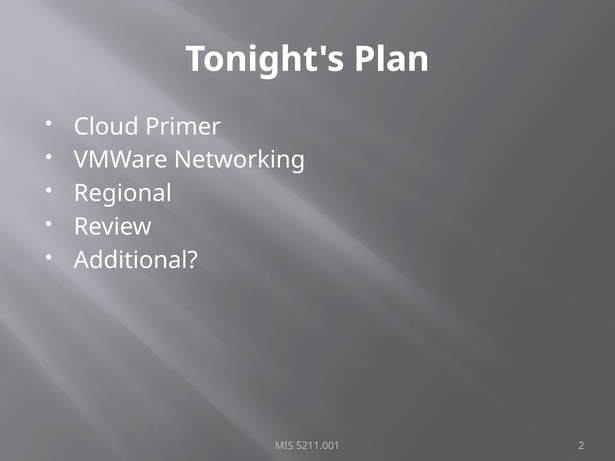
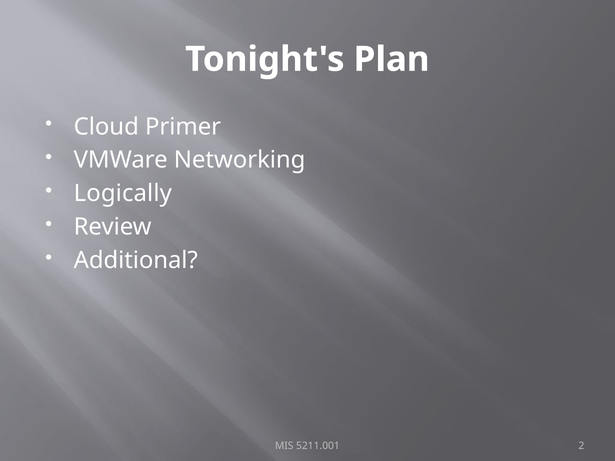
Regional: Regional -> Logically
